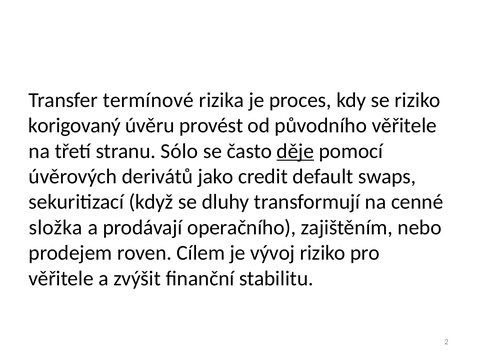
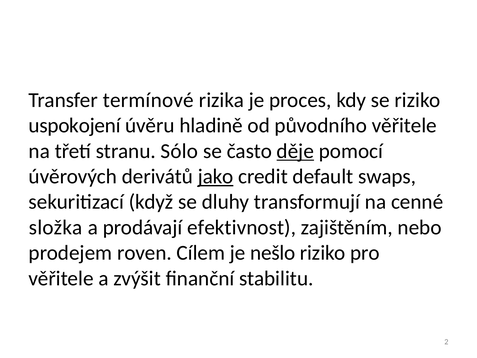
korigovaný: korigovaný -> uspokojení
provést: provést -> hladině
jako underline: none -> present
operačního: operačního -> efektivnost
vývoj: vývoj -> nešlo
